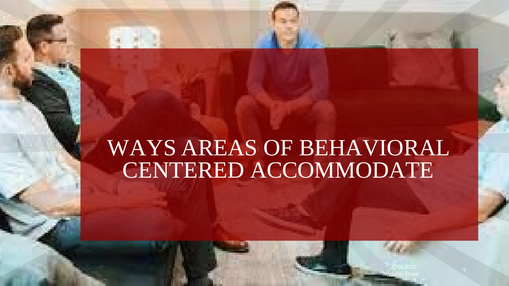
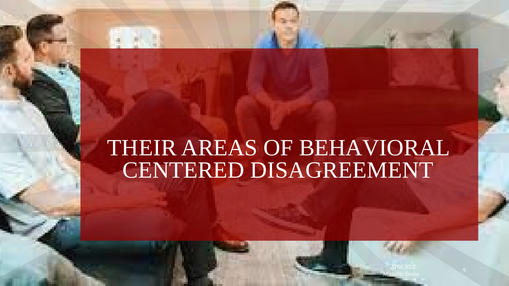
WAYS: WAYS -> THEIR
ACCOMMODATE: ACCOMMODATE -> DISAGREEMENT
